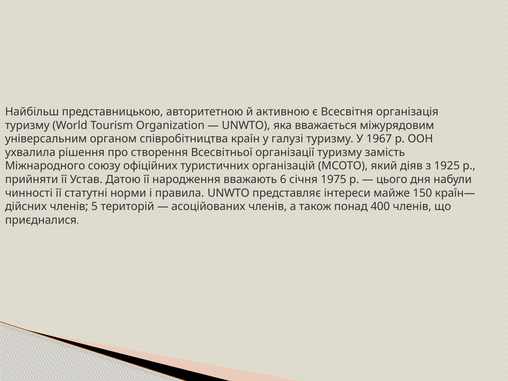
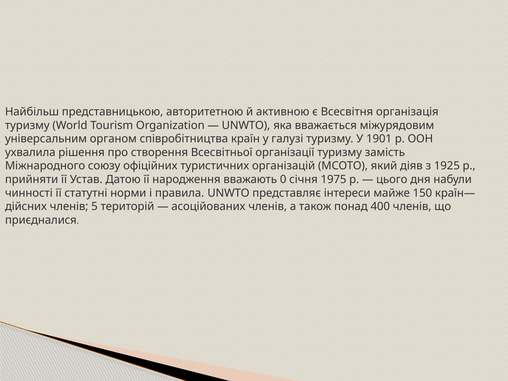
1967: 1967 -> 1901
6: 6 -> 0
